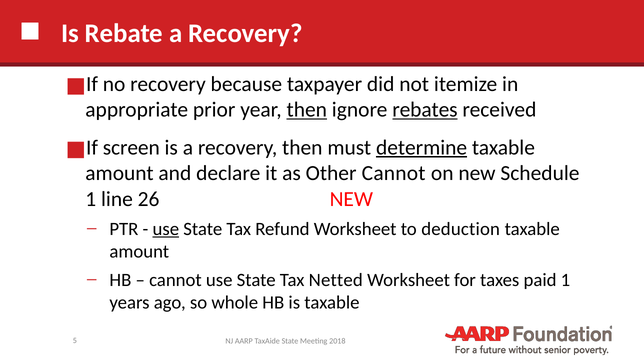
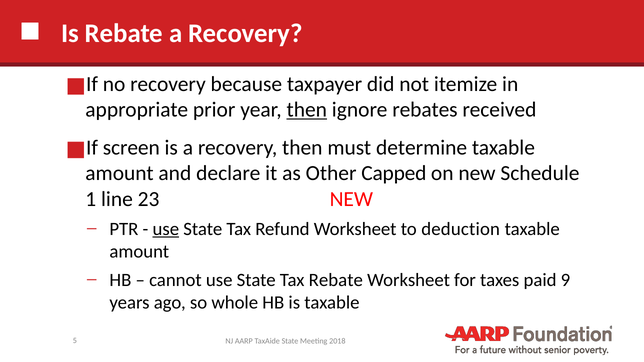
rebates underline: present -> none
determine underline: present -> none
Other Cannot: Cannot -> Capped
26: 26 -> 23
Tax Netted: Netted -> Rebate
paid 1: 1 -> 9
